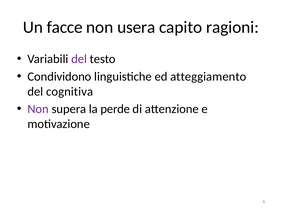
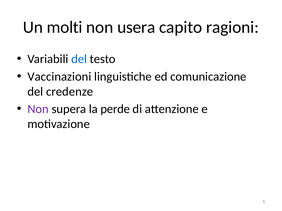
facce: facce -> molti
del at (79, 59) colour: purple -> blue
Condividono: Condividono -> Vaccinazioni
atteggiamento: atteggiamento -> comunicazione
cognitiva: cognitiva -> credenze
